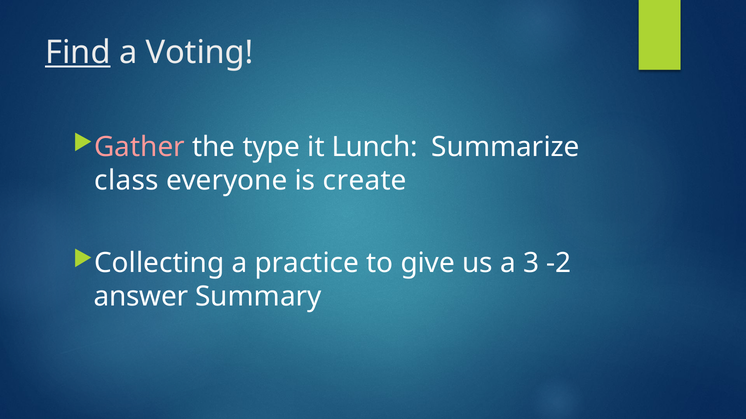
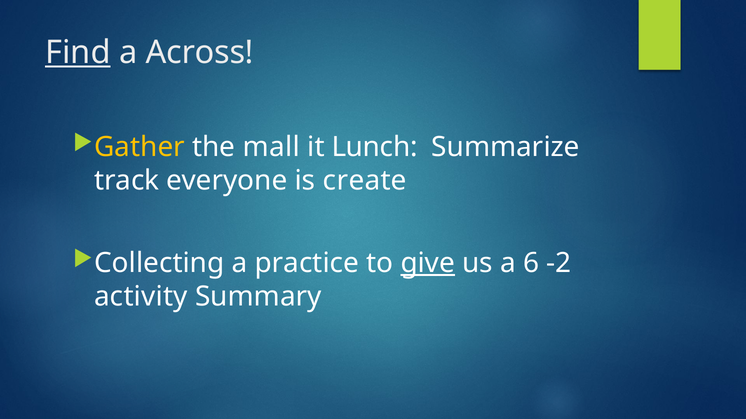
Voting: Voting -> Across
Gather colour: pink -> yellow
type: type -> mall
class: class -> track
give underline: none -> present
3: 3 -> 6
answer: answer -> activity
